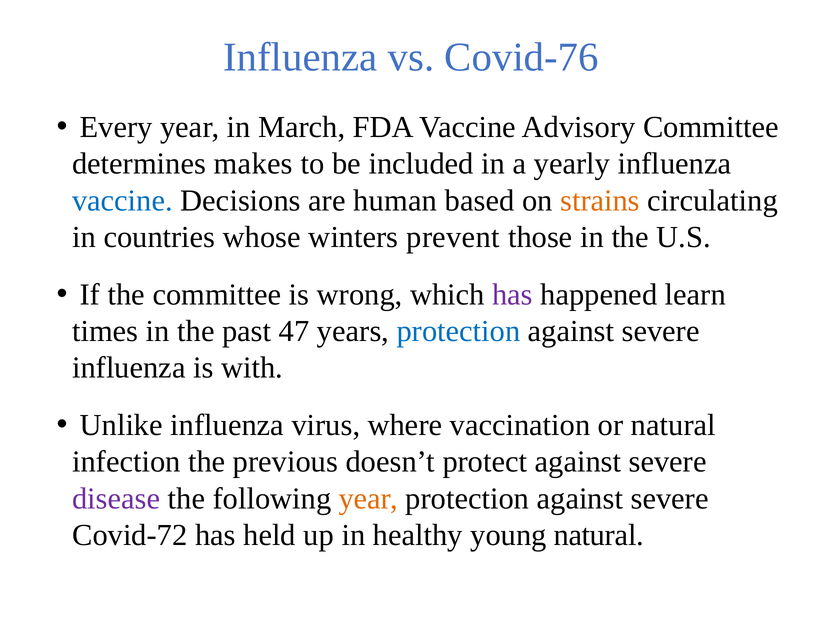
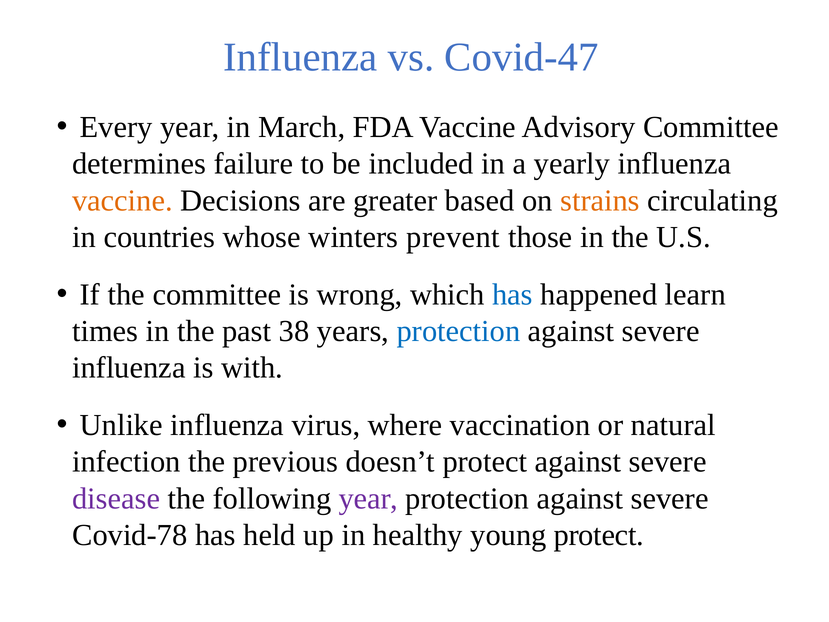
Covid-76: Covid-76 -> Covid-47
makes: makes -> failure
vaccine at (123, 200) colour: blue -> orange
human: human -> greater
has at (512, 294) colour: purple -> blue
47: 47 -> 38
year at (368, 498) colour: orange -> purple
Covid-72: Covid-72 -> Covid-78
young natural: natural -> protect
